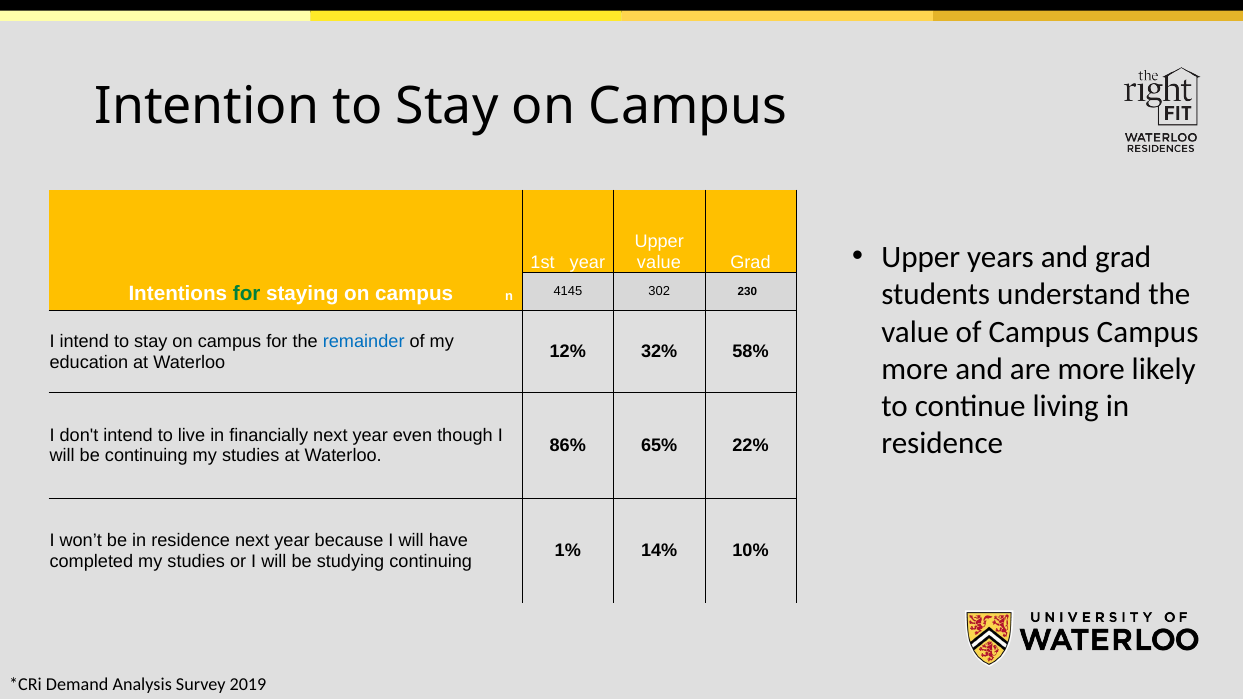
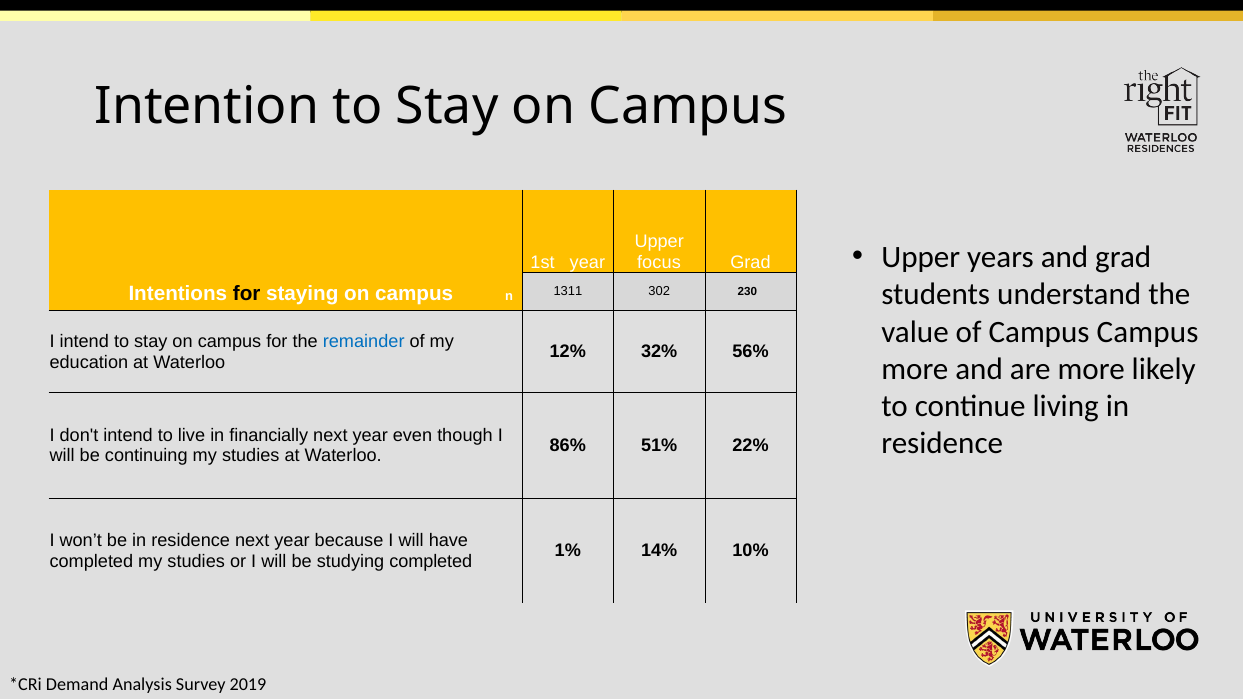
value at (659, 262): value -> focus
for at (247, 294) colour: green -> black
4145: 4145 -> 1311
58%: 58% -> 56%
65%: 65% -> 51%
studying continuing: continuing -> completed
